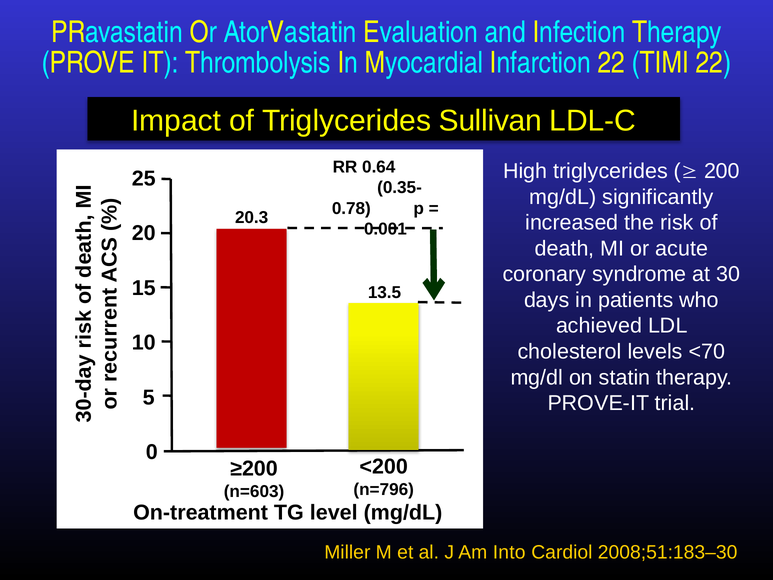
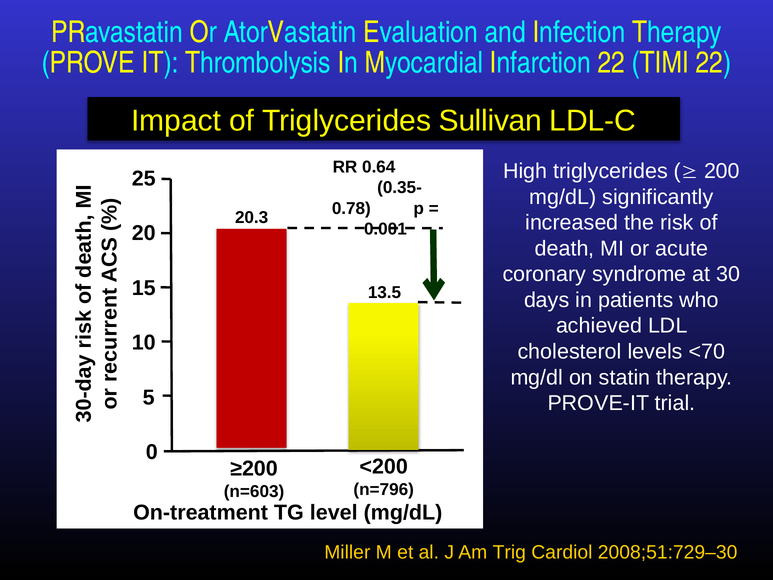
Into: Into -> Trig
2008;51:183–30: 2008;51:183–30 -> 2008;51:729–30
